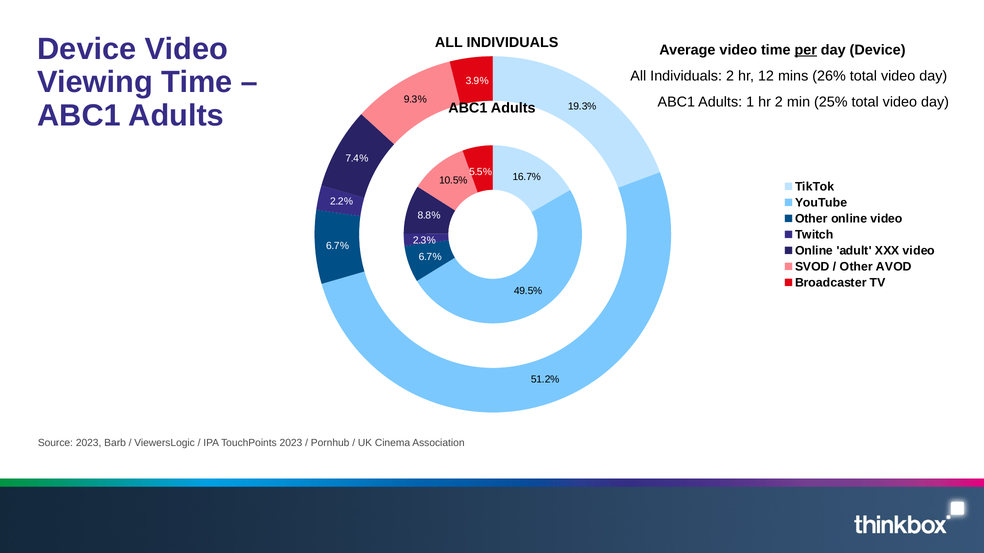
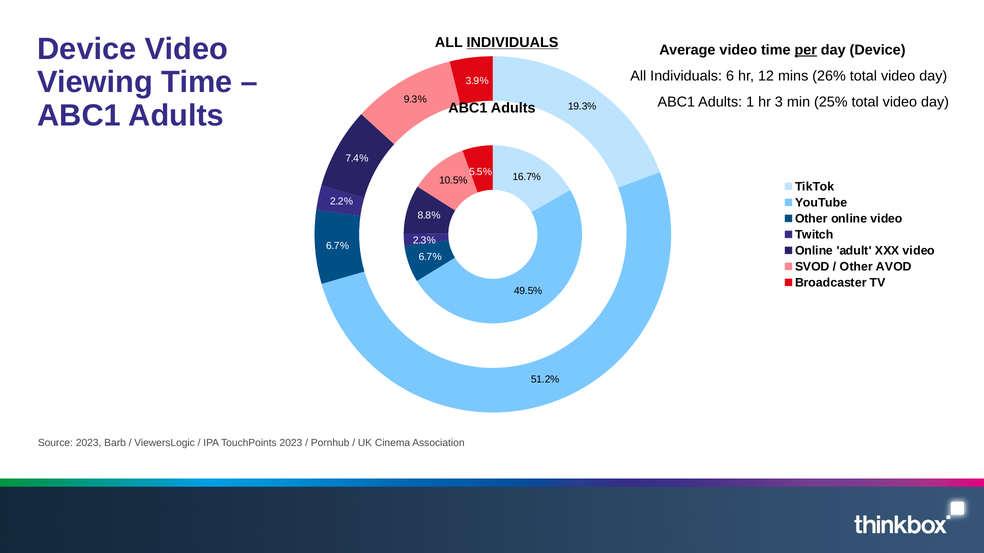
INDIVIDUALS at (512, 43) underline: none -> present
Individuals 2: 2 -> 6
hr 2: 2 -> 3
